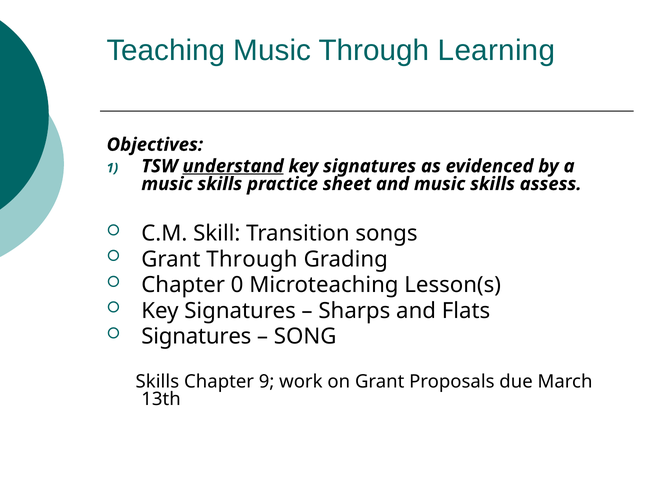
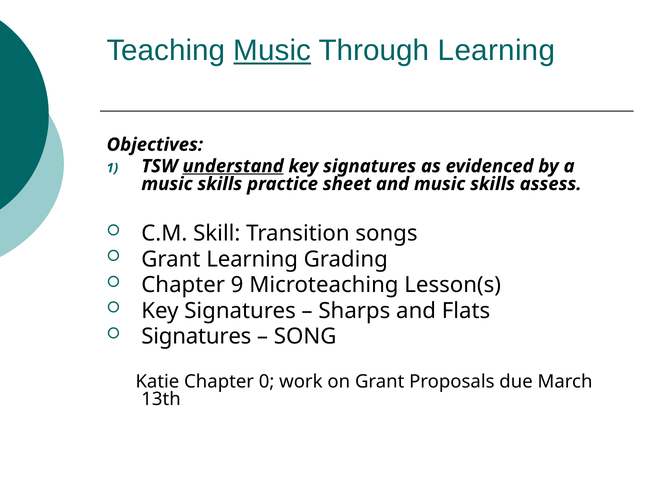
Music at (272, 51) underline: none -> present
Grant Through: Through -> Learning
0: 0 -> 9
Skills at (157, 382): Skills -> Katie
9: 9 -> 0
